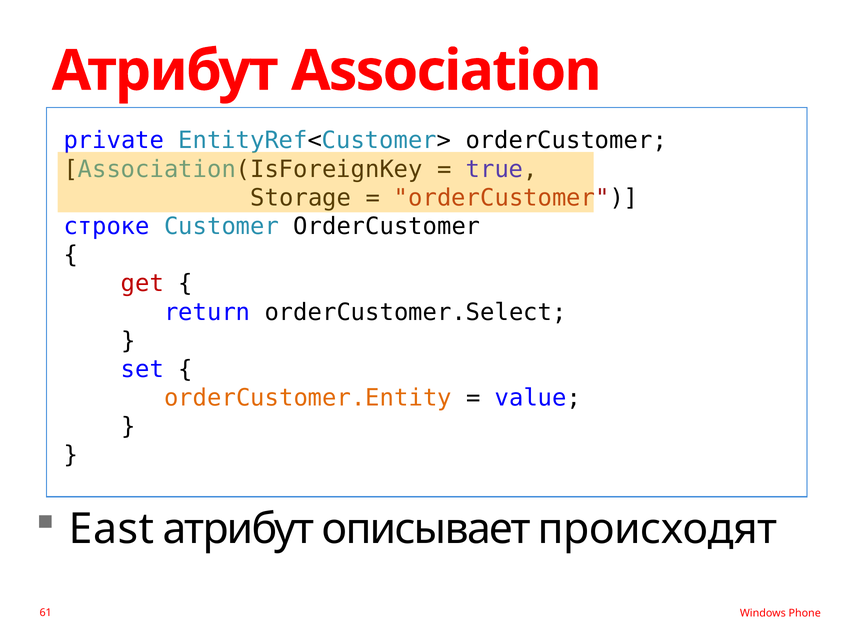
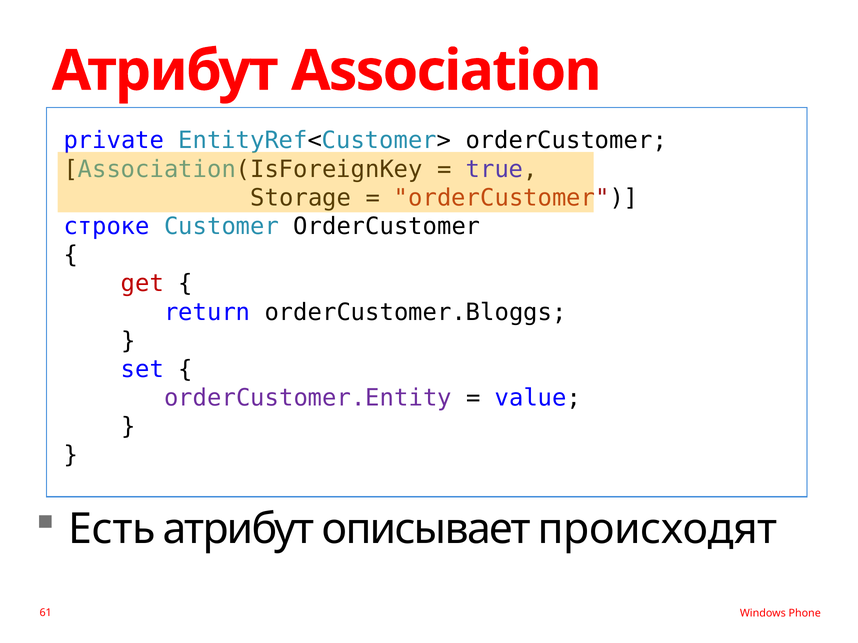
orderCustomer.Select: orderCustomer.Select -> orderCustomer.Bloggs
orderCustomer.Entity colour: orange -> purple
East: East -> Есть
